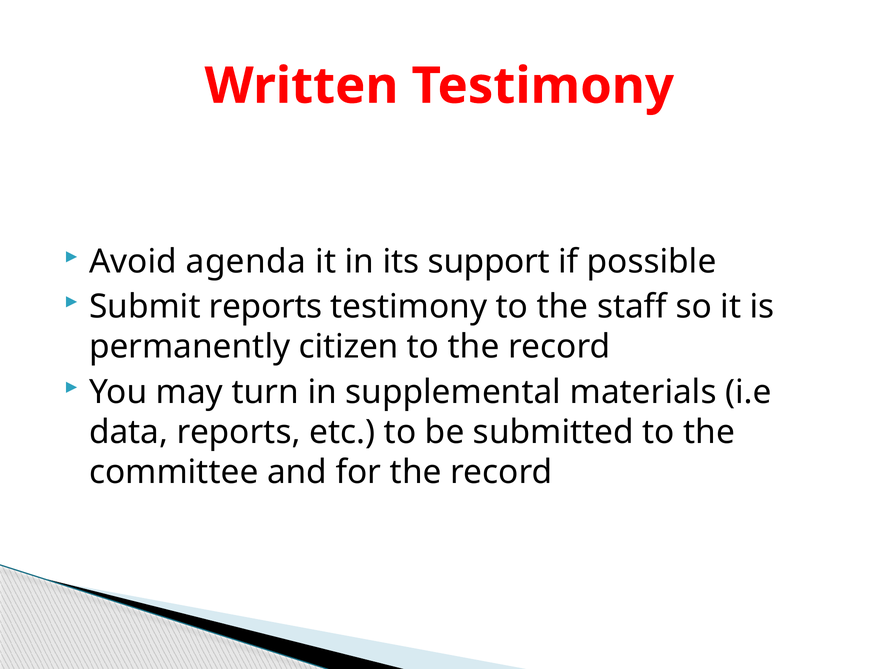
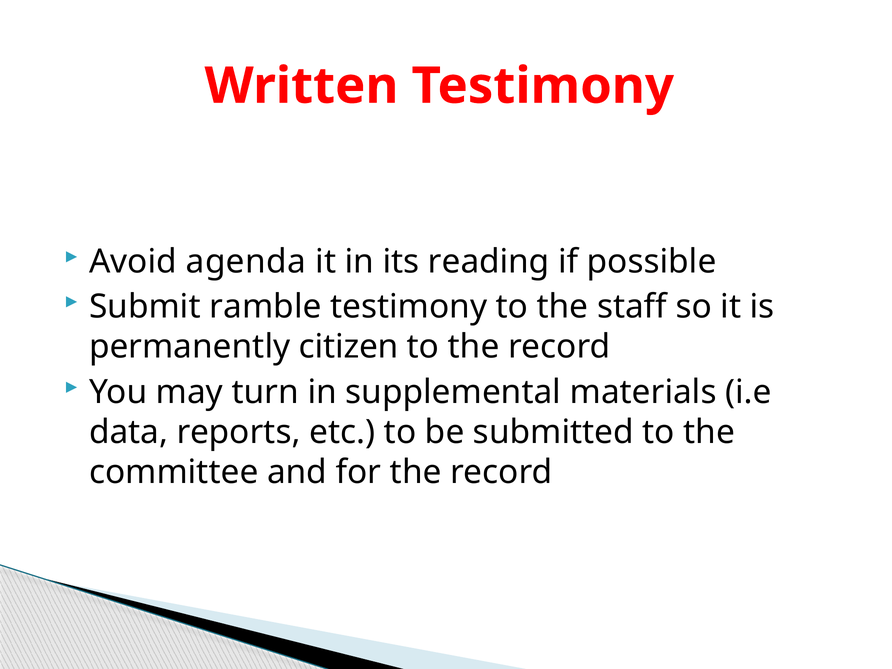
support: support -> reading
Submit reports: reports -> ramble
